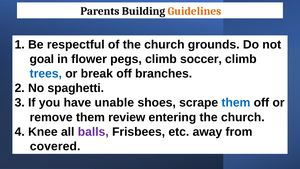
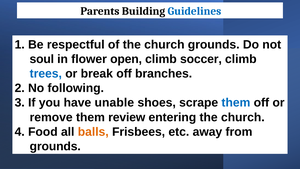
Guidelines colour: orange -> blue
goal: goal -> soul
pegs: pegs -> open
spaghetti: spaghetti -> following
Knee: Knee -> Food
balls colour: purple -> orange
covered at (55, 146): covered -> grounds
